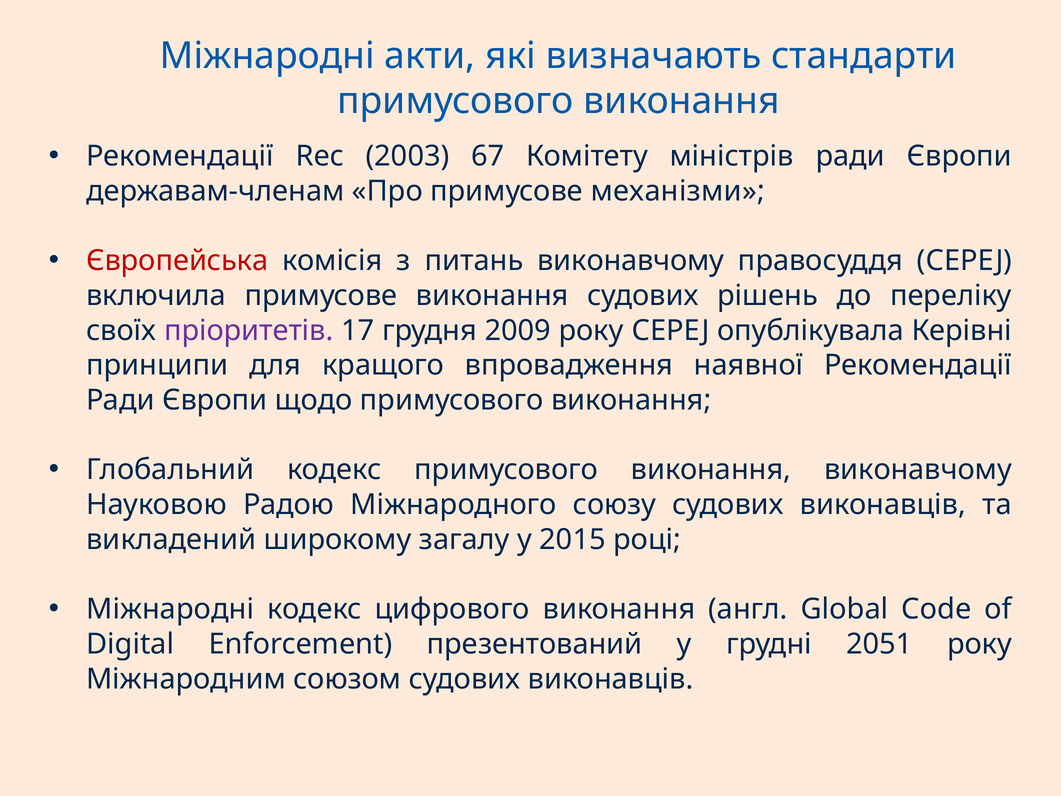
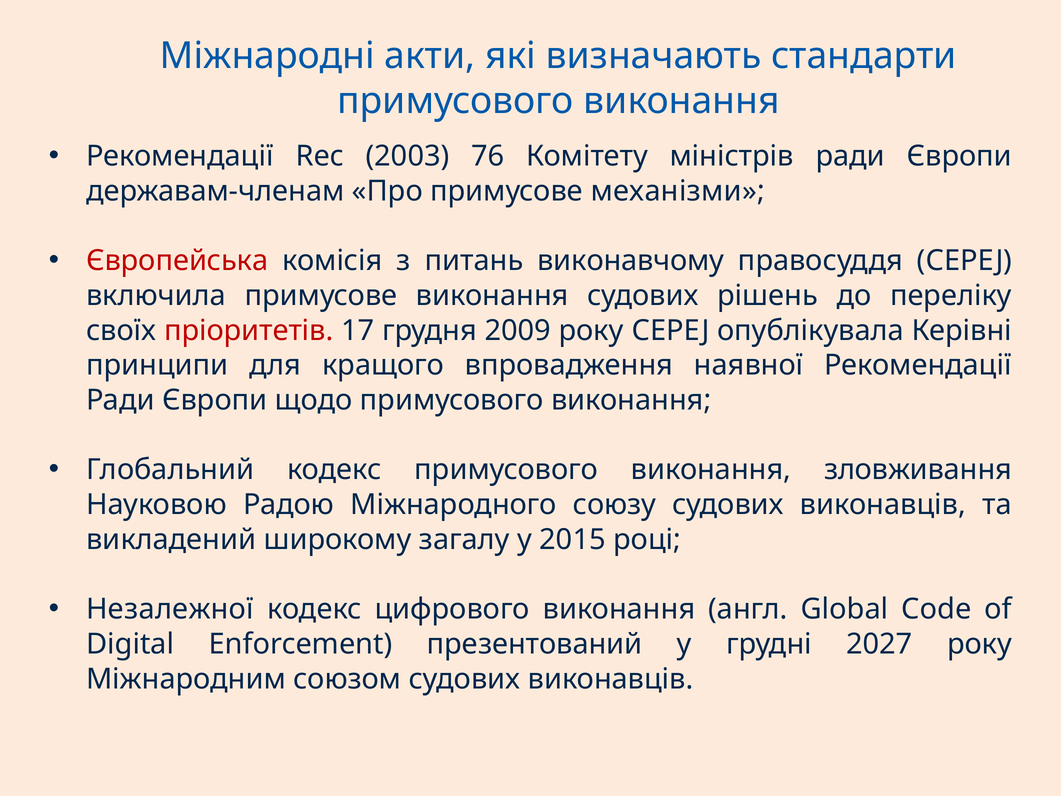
67: 67 -> 76
пріоритетів colour: purple -> red
виконання виконавчому: виконавчому -> зловживання
Міжнародні at (170, 609): Міжнародні -> Незалежної
2051: 2051 -> 2027
